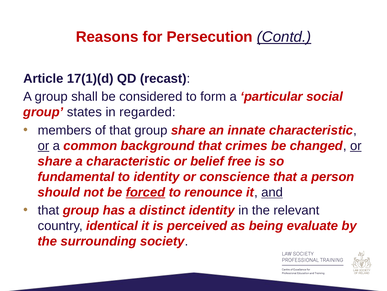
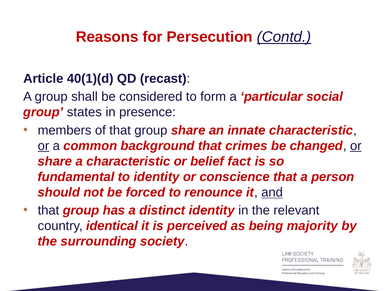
17(1)(d: 17(1)(d -> 40(1)(d
regarded: regarded -> presence
free: free -> fact
forced underline: present -> none
evaluate: evaluate -> majority
